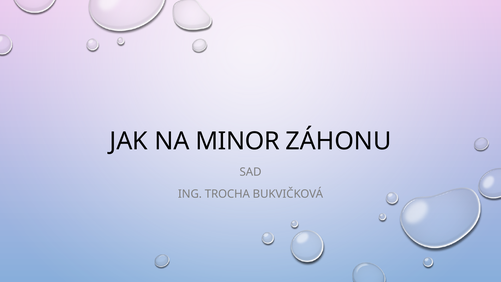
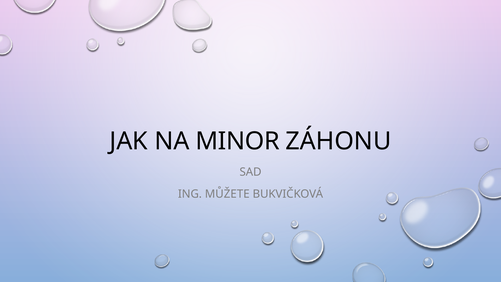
TROCHA: TROCHA -> MŮŽETE
